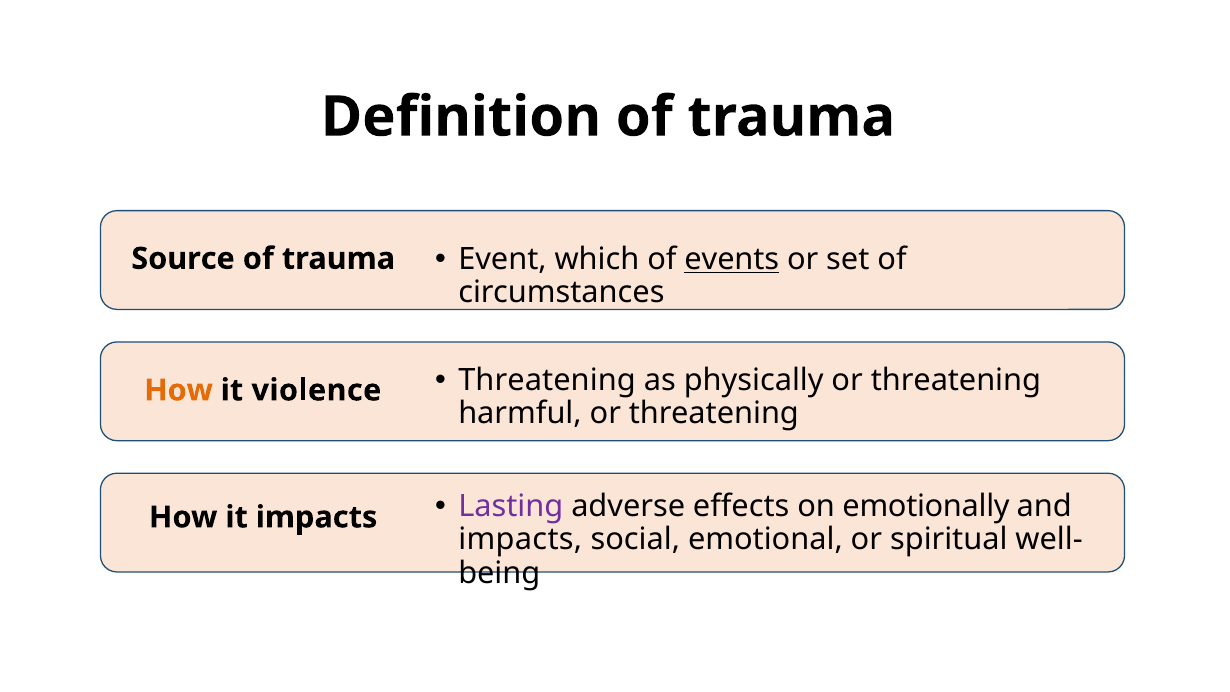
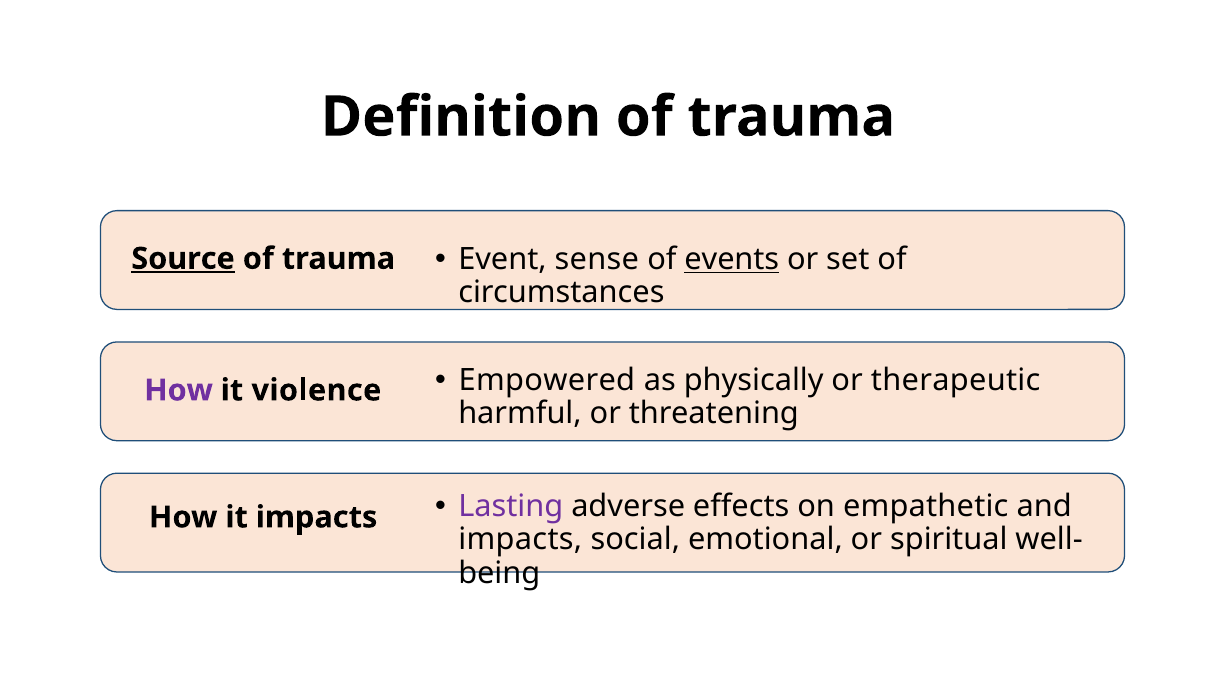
which: which -> sense
Source underline: none -> present
Threatening at (547, 380): Threatening -> Empowered
physically or threatening: threatening -> therapeutic
How at (179, 390) colour: orange -> purple
emotionally: emotionally -> empathetic
